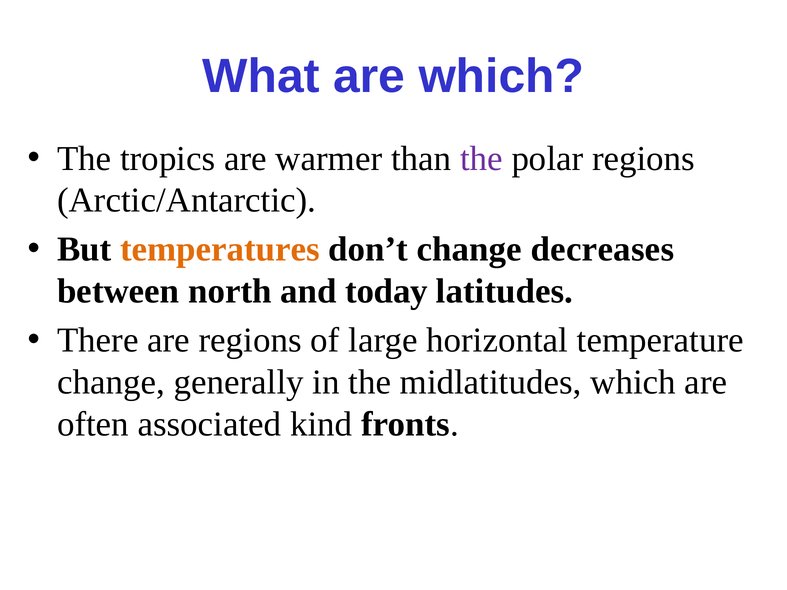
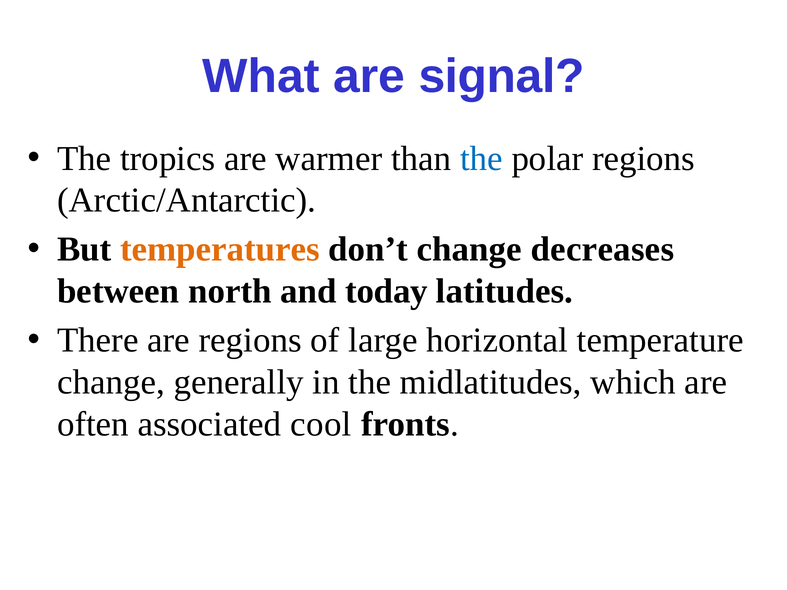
are which: which -> signal
the at (481, 159) colour: purple -> blue
kind: kind -> cool
